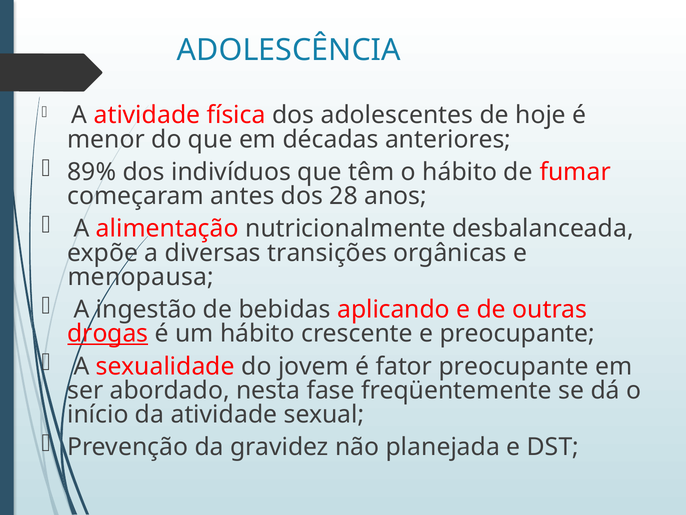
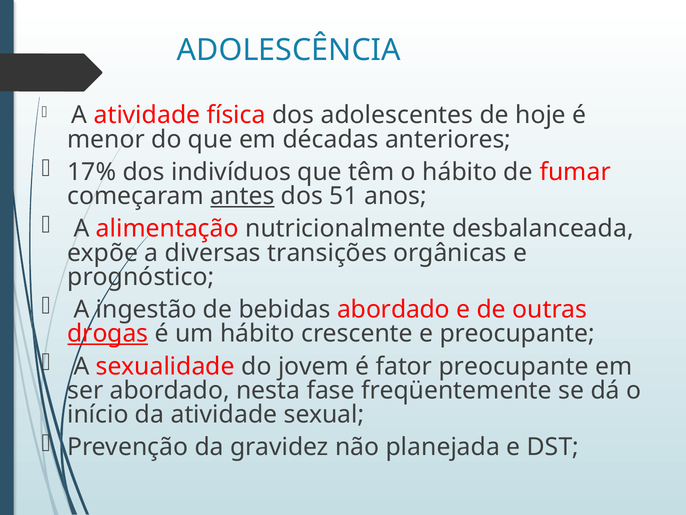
89%: 89% -> 17%
antes underline: none -> present
28: 28 -> 51
menopausa: menopausa -> prognóstico
bebidas aplicando: aplicando -> abordado
